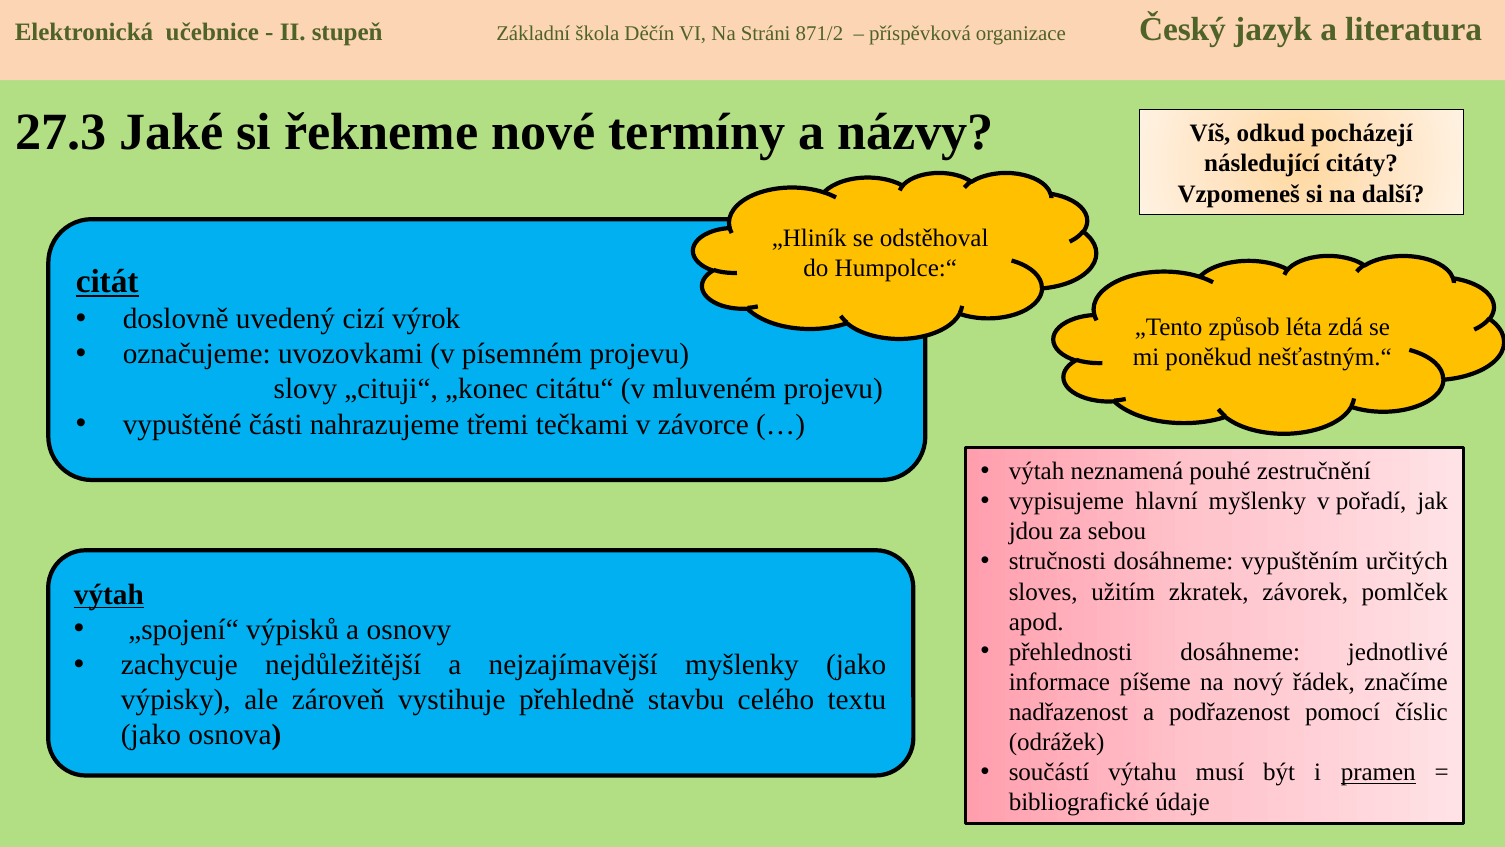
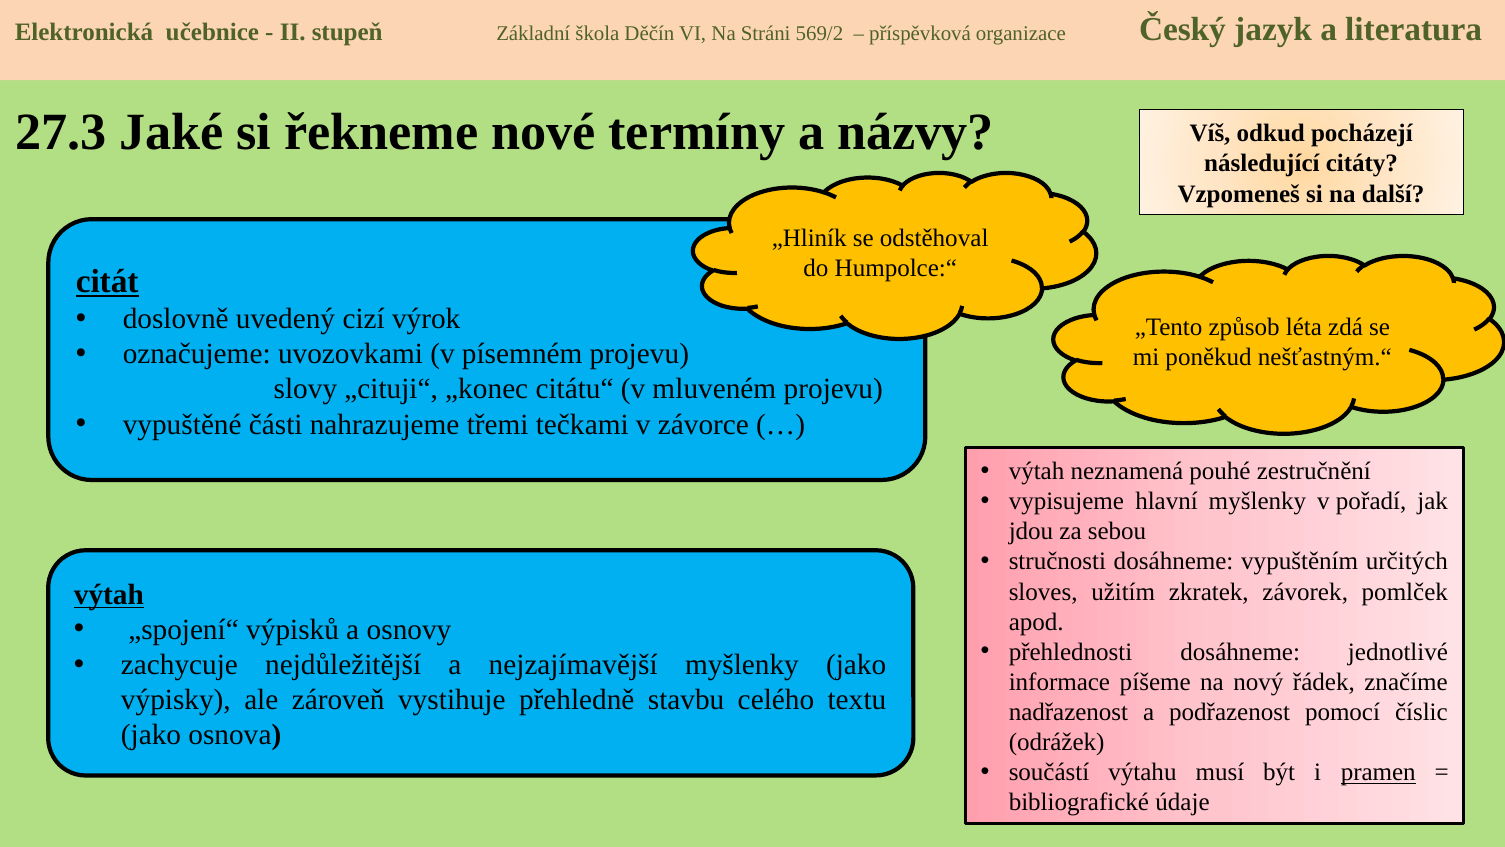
871/2: 871/2 -> 569/2
